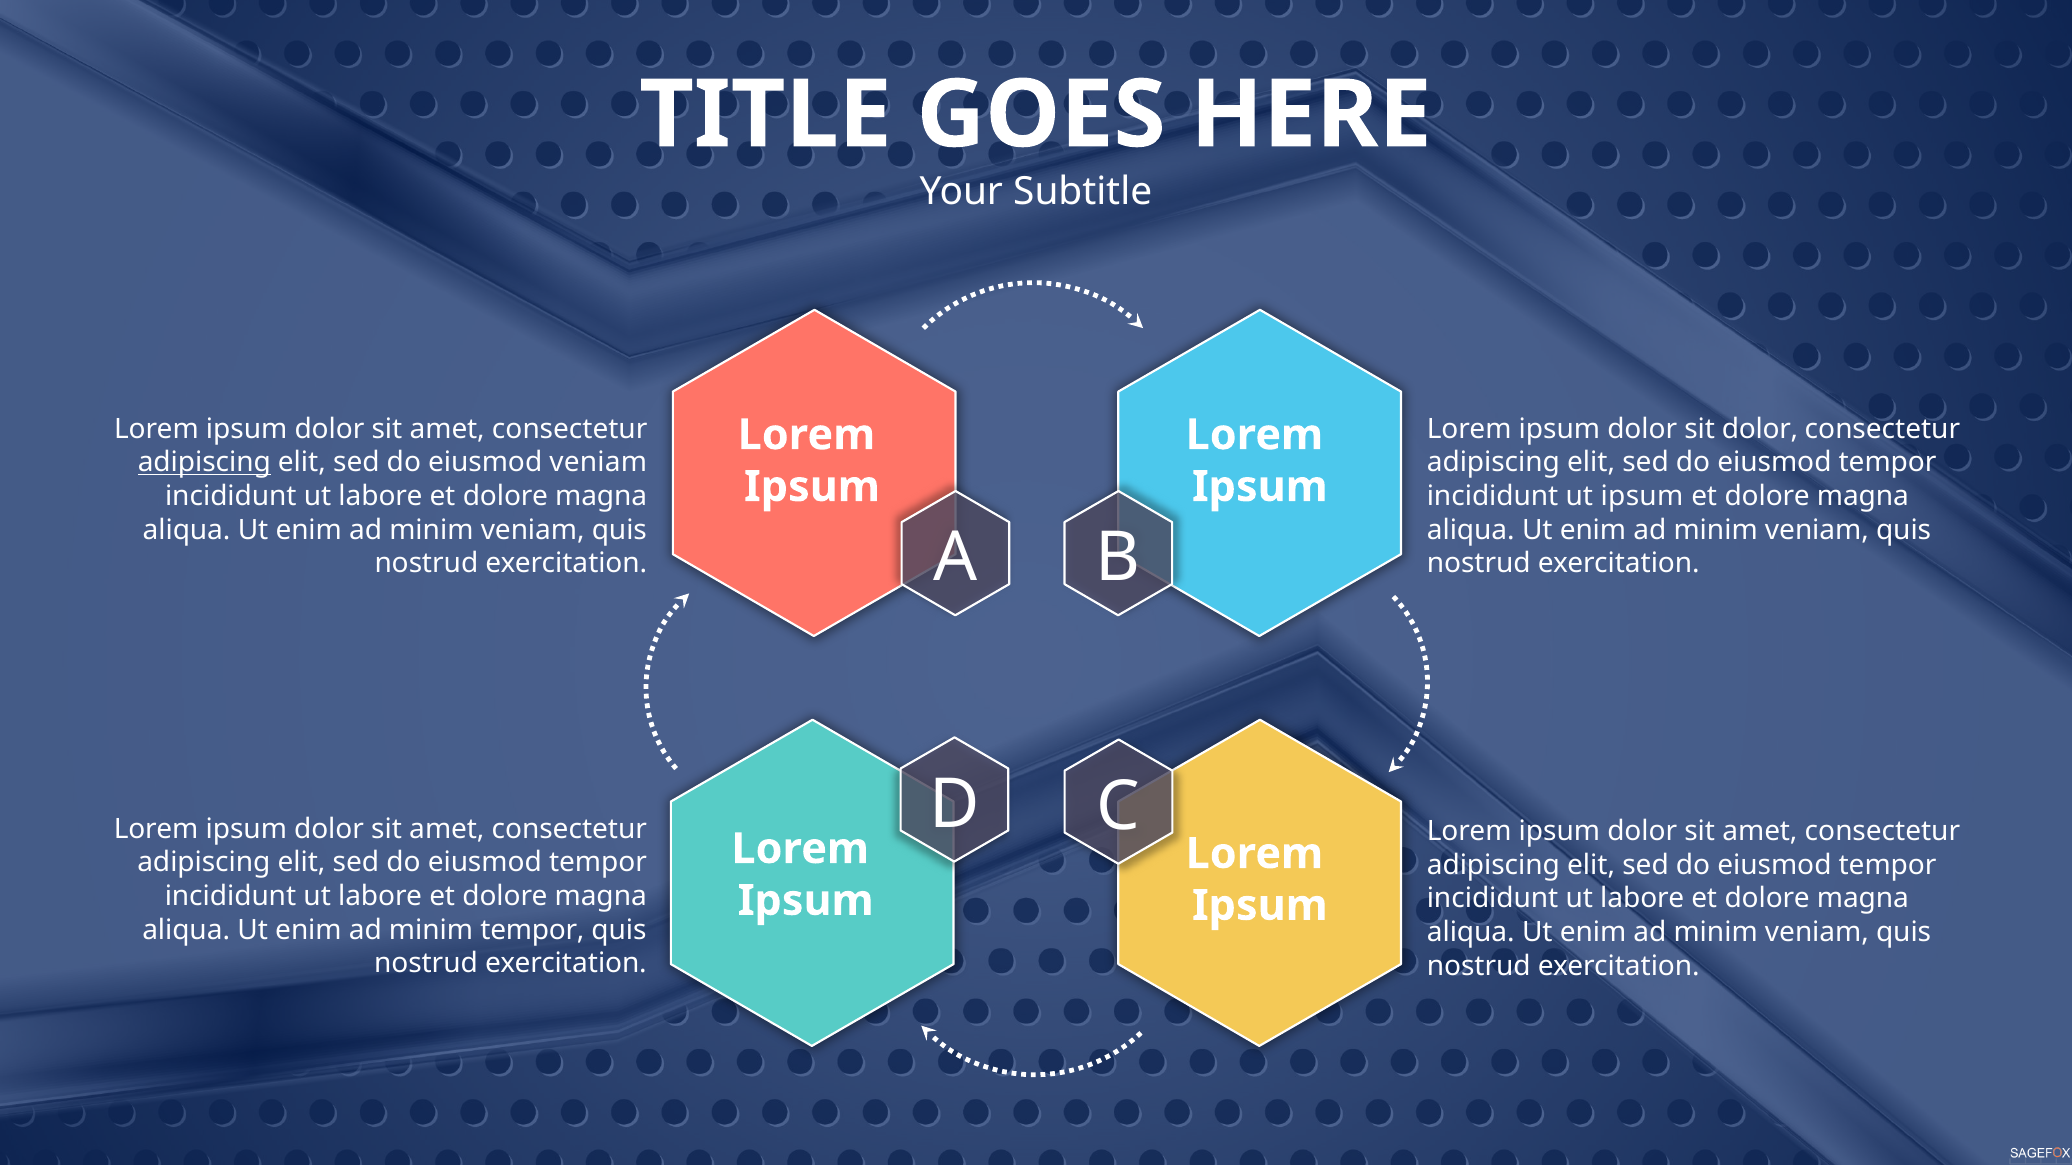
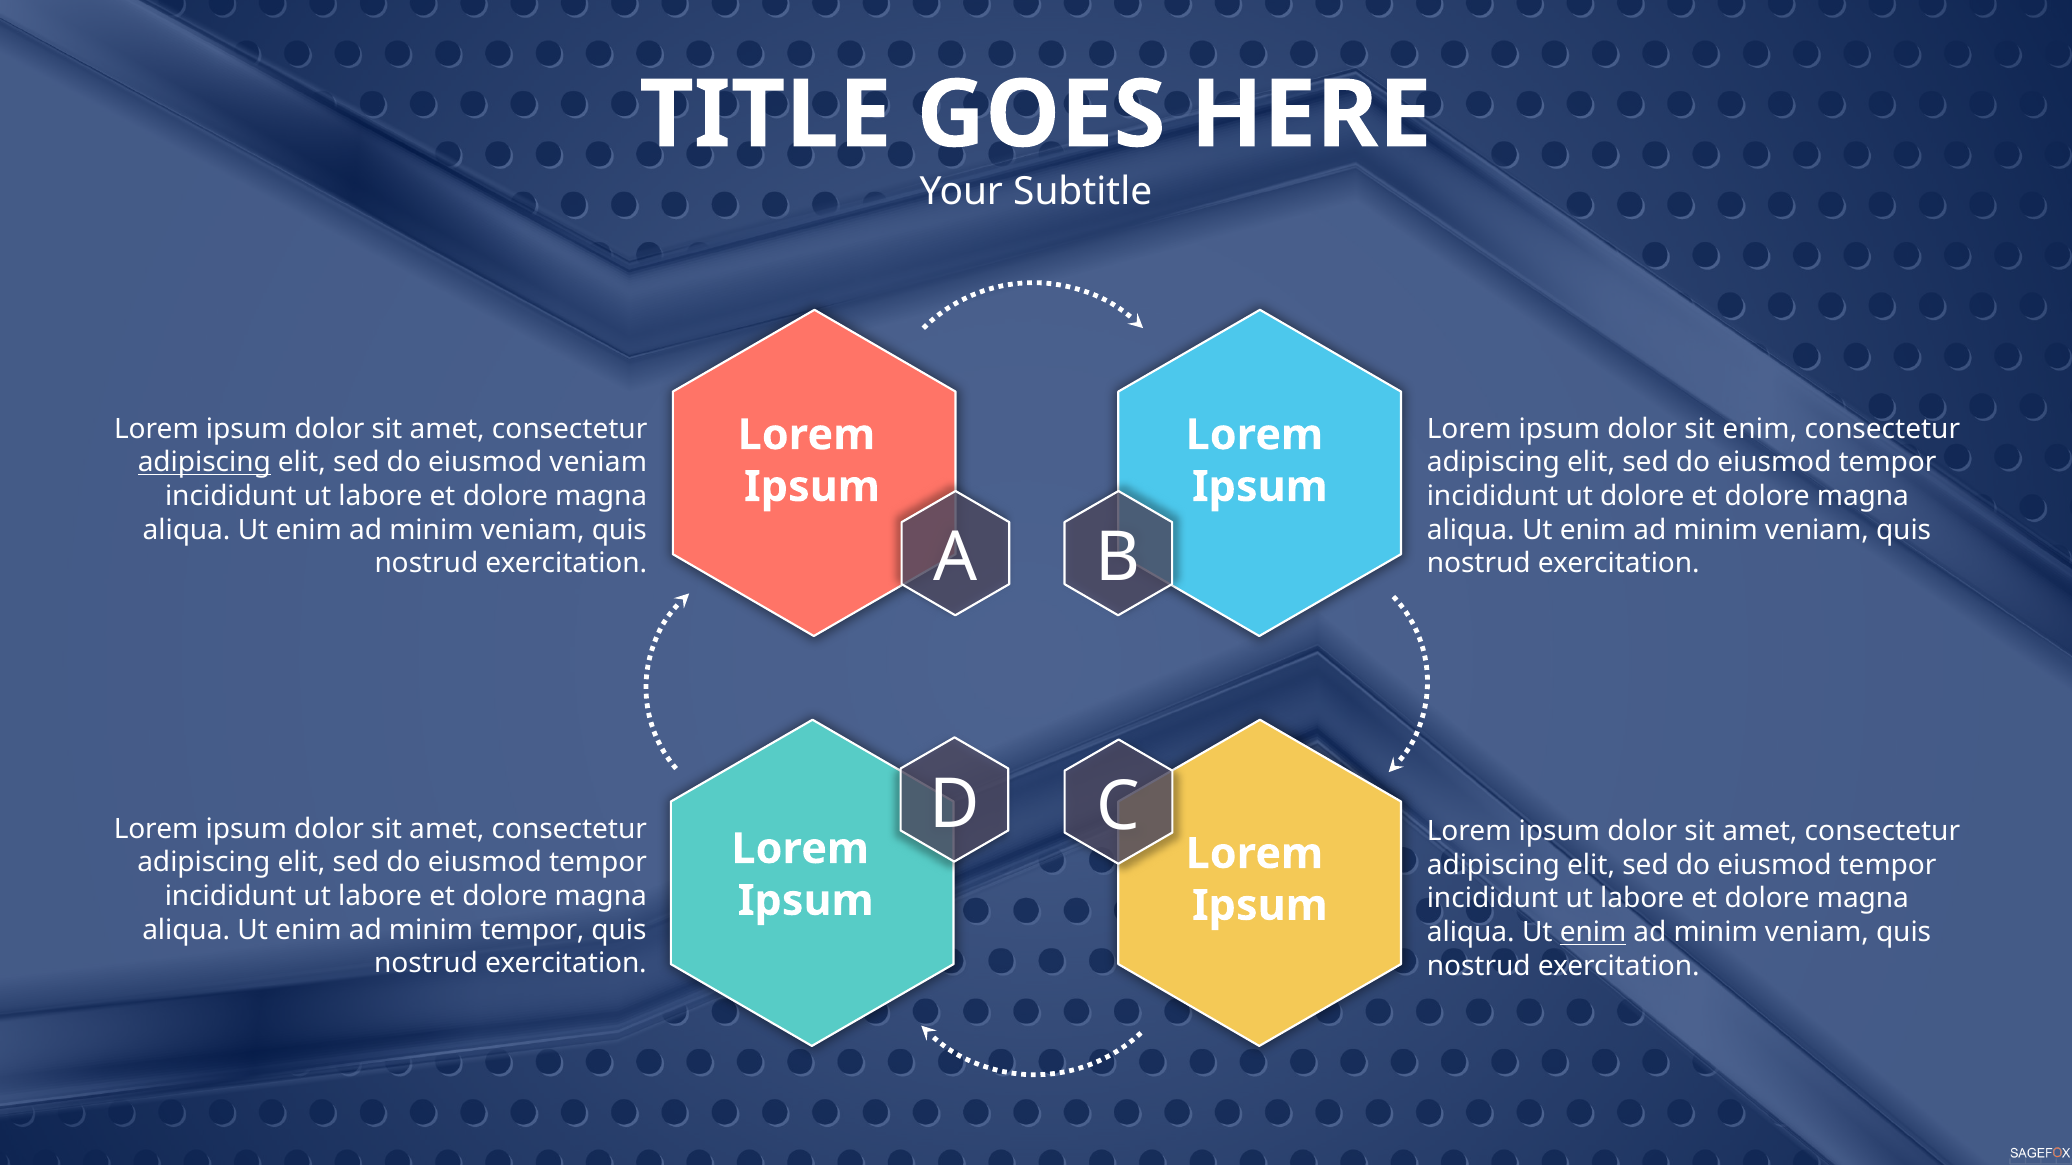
sit dolor: dolor -> enim
ut ipsum: ipsum -> dolore
enim at (1593, 933) underline: none -> present
